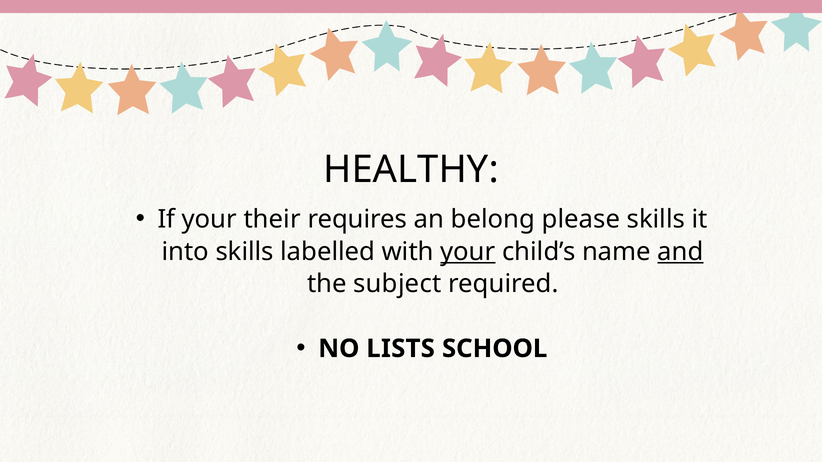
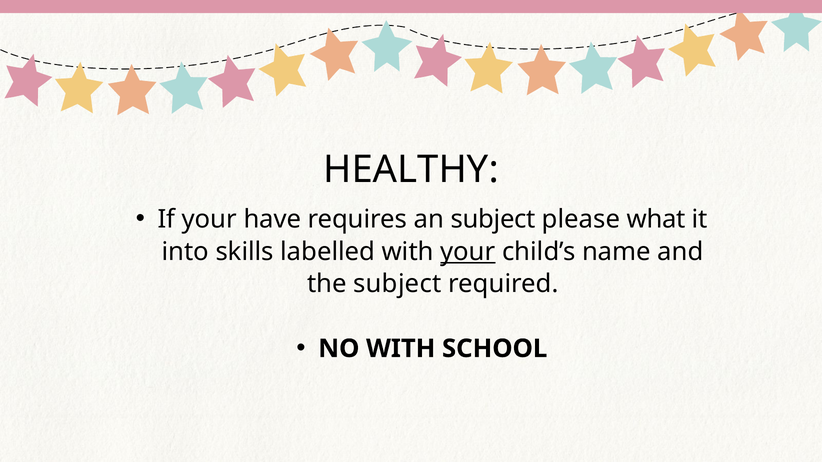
their: their -> have
an belong: belong -> subject
please skills: skills -> what
and underline: present -> none
NO LISTS: LISTS -> WITH
